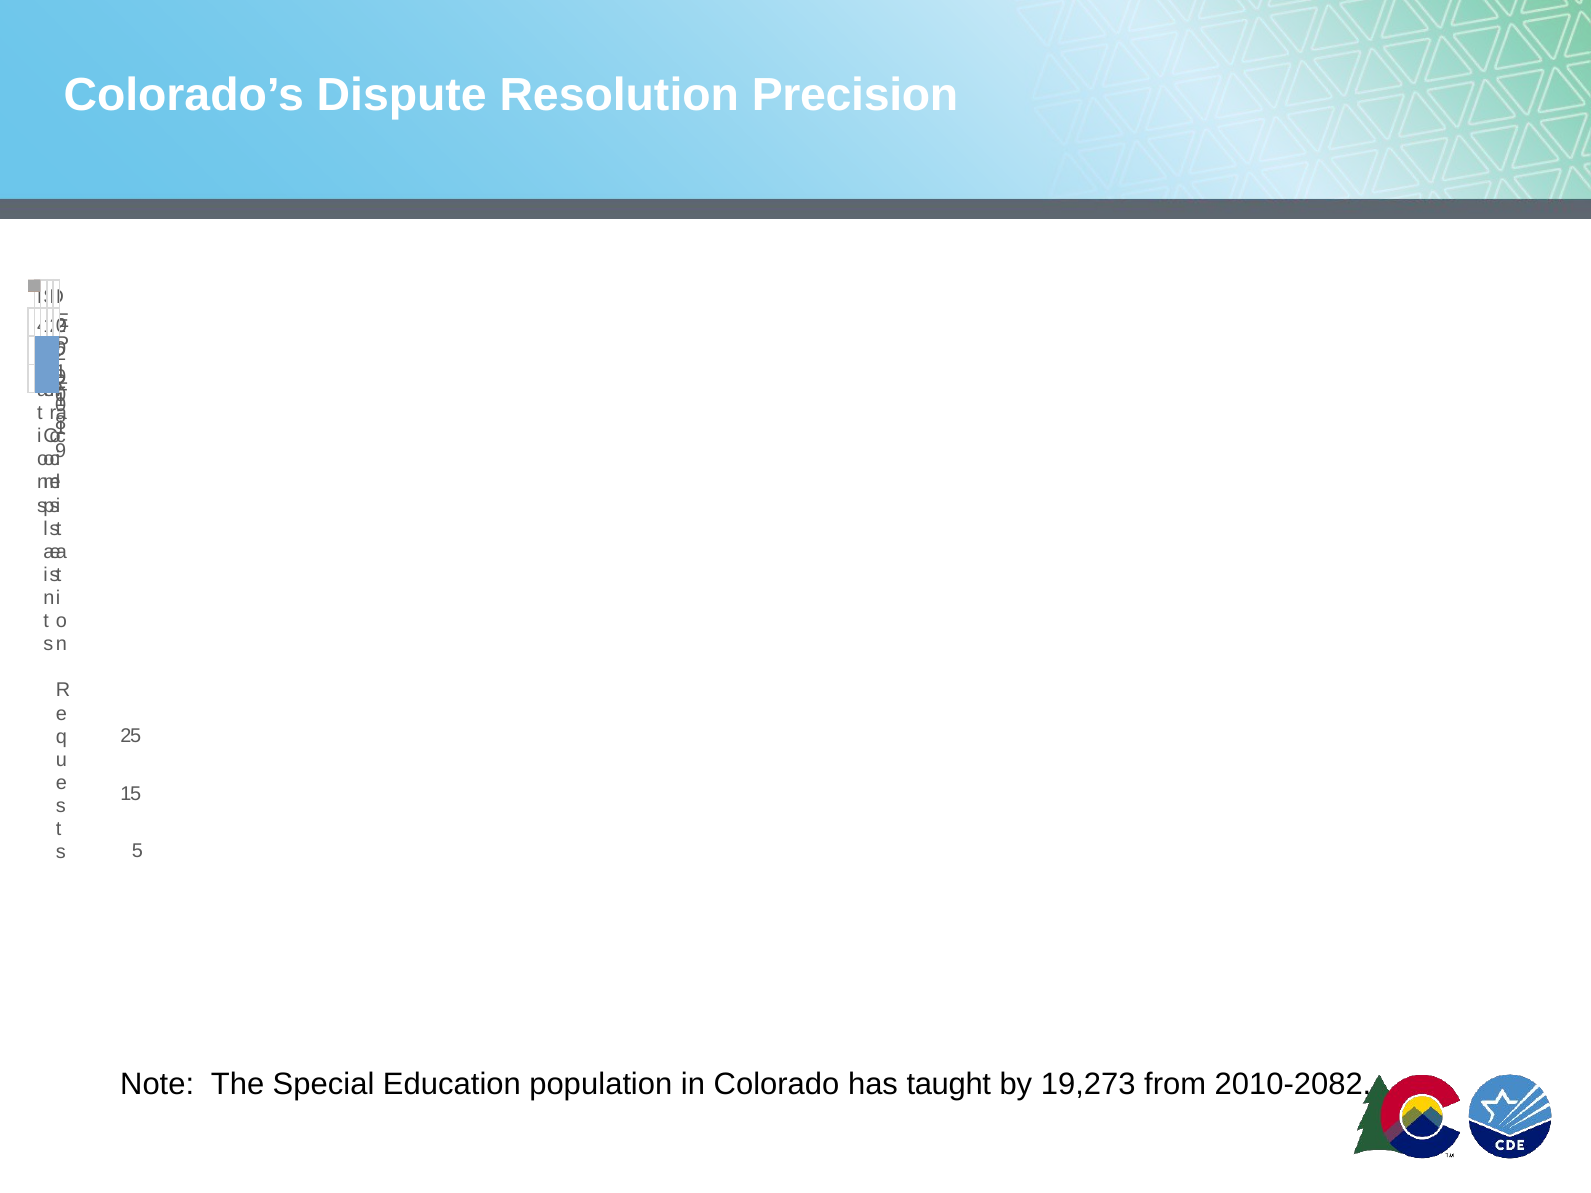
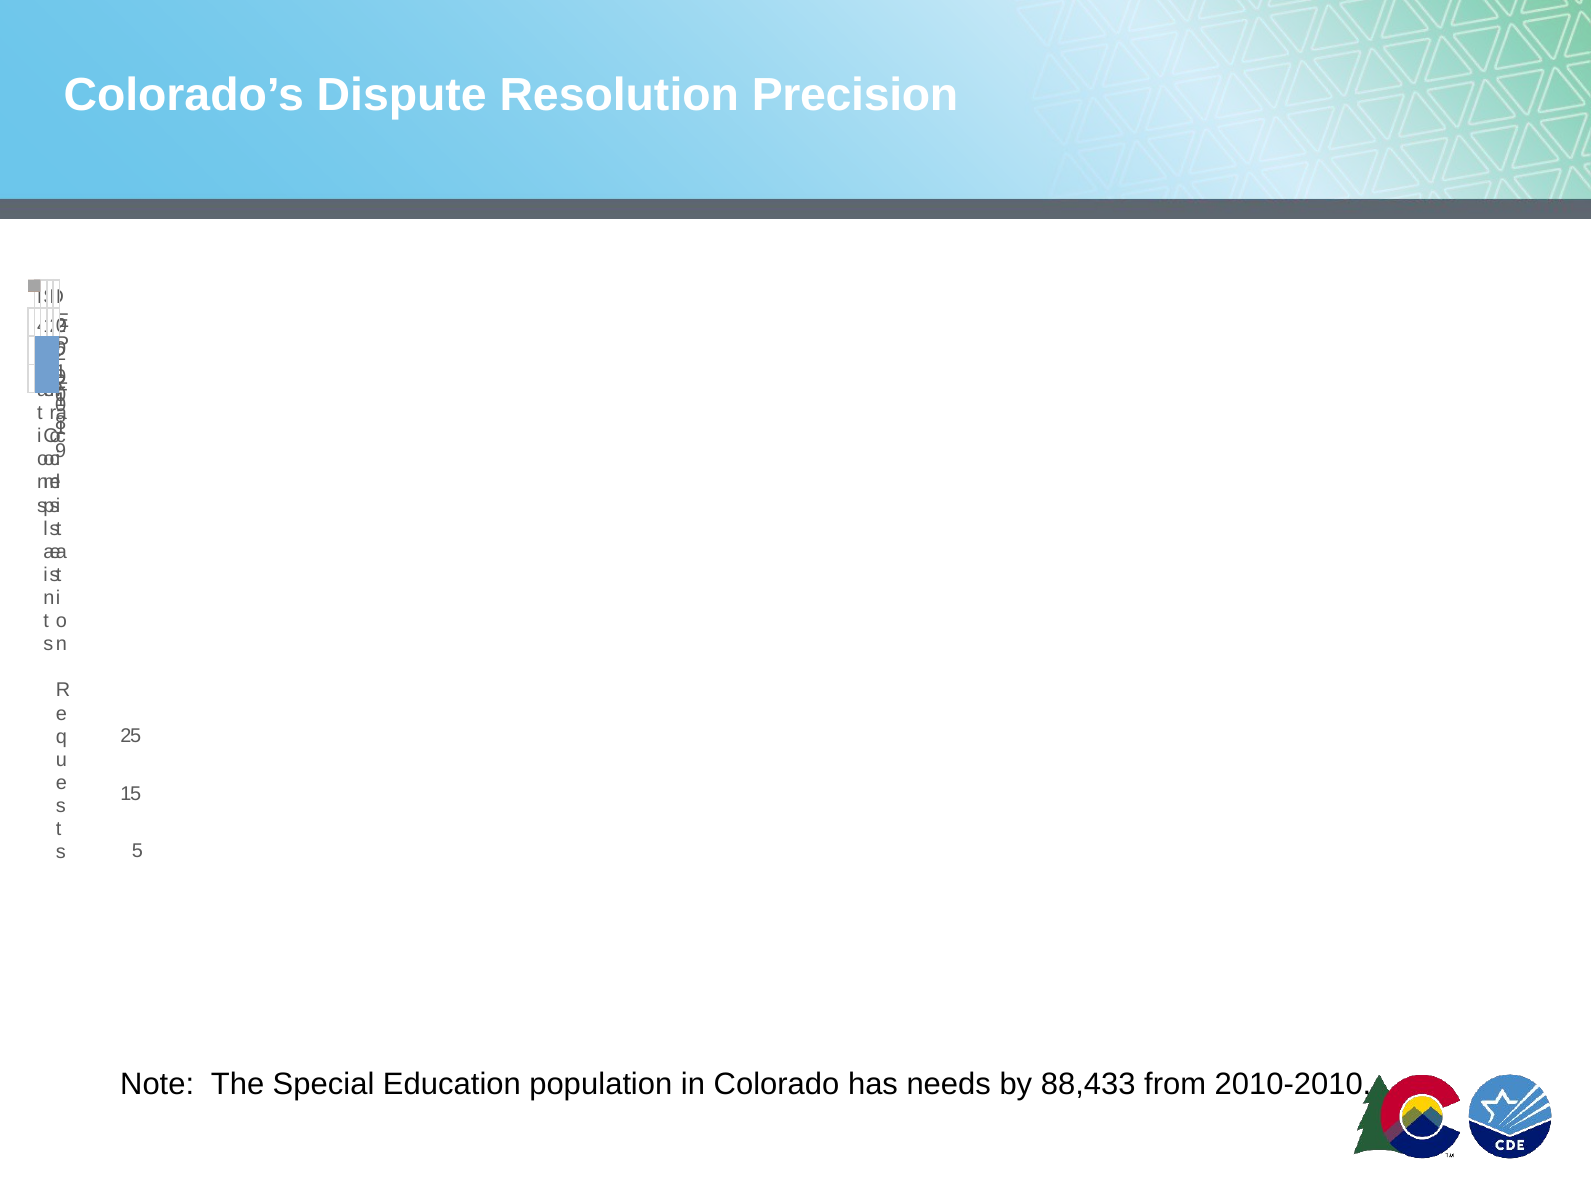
taught: taught -> needs
19,273: 19,273 -> 88,433
2010-2082: 2010-2082 -> 2010-2010
